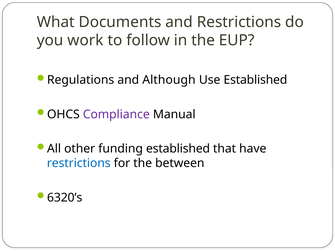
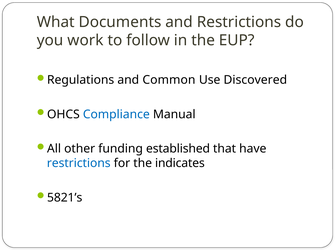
Although: Although -> Common
Use Established: Established -> Discovered
Compliance colour: purple -> blue
between: between -> indicates
6320’s: 6320’s -> 5821’s
